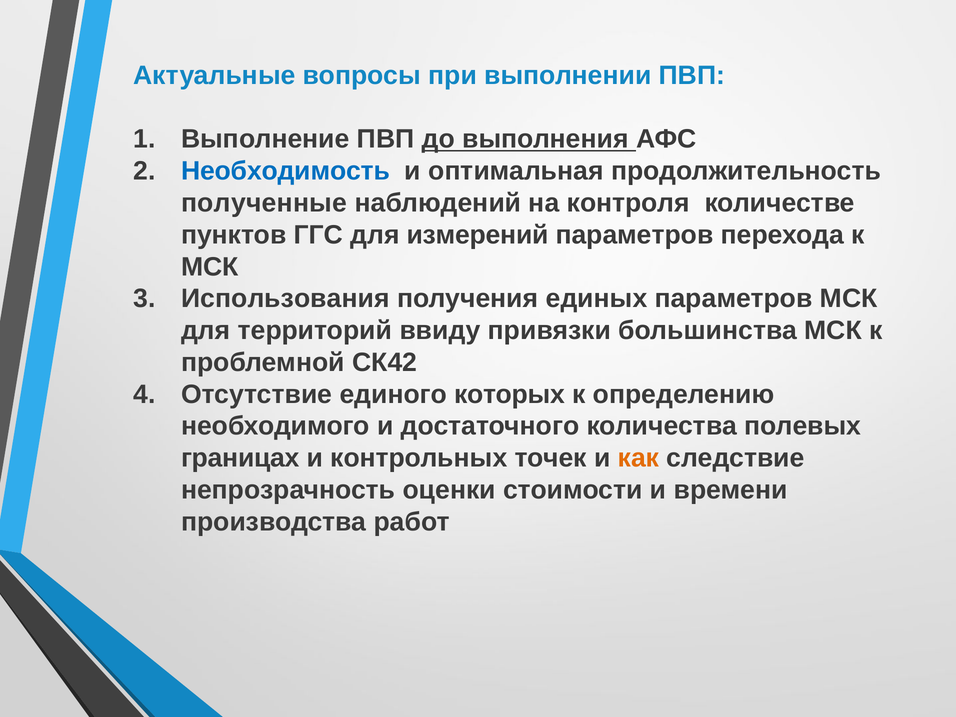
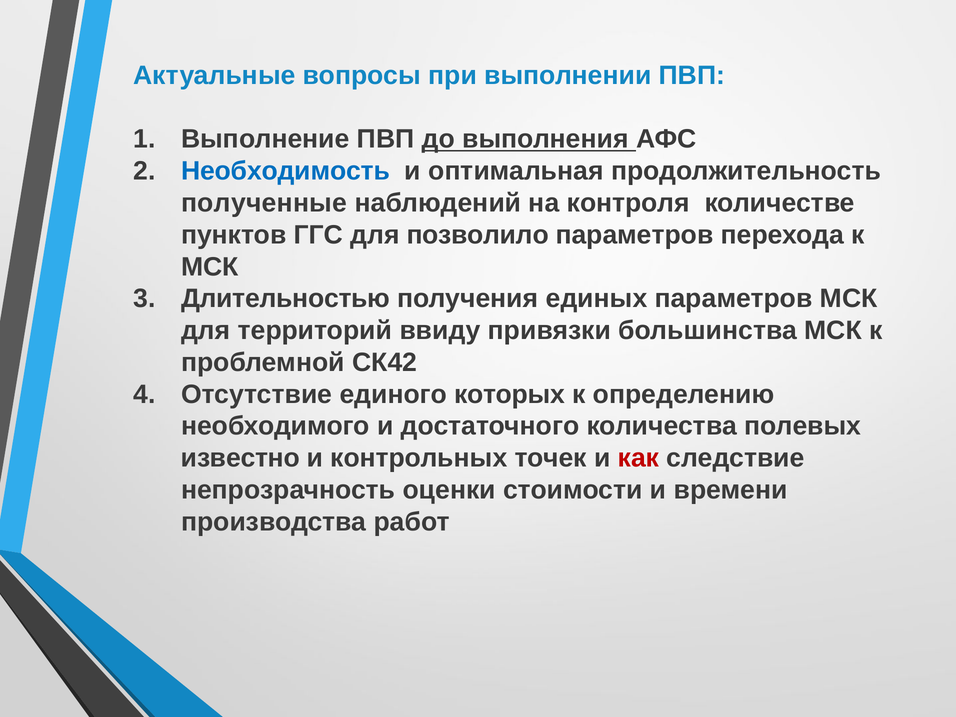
измерений: измерений -> позволило
Использования: Использования -> Длительностью
границах: границах -> известно
как colour: orange -> red
